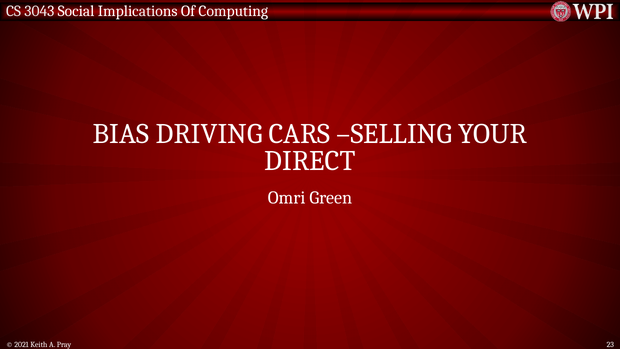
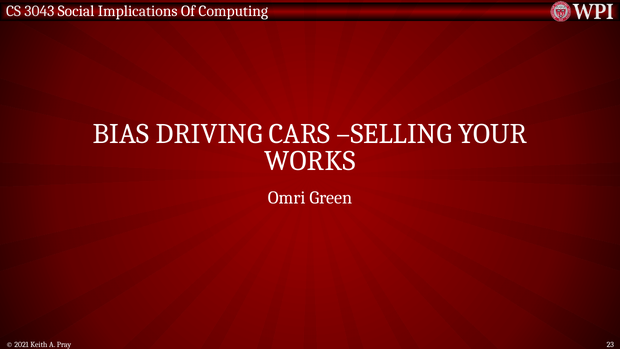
DIRECT: DIRECT -> WORKS
